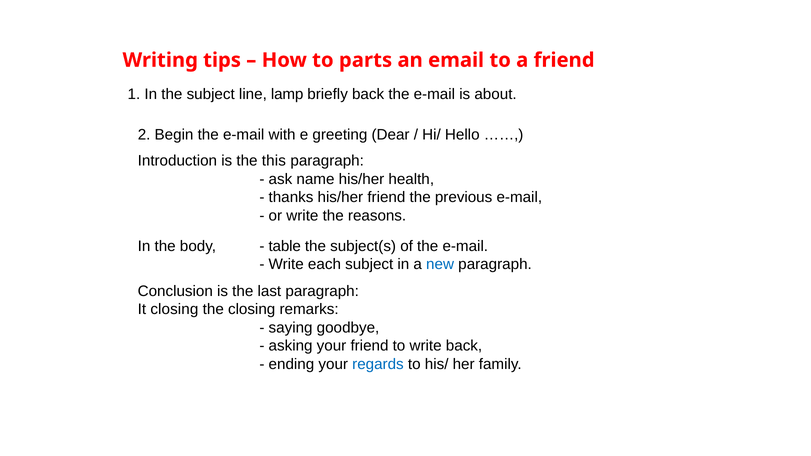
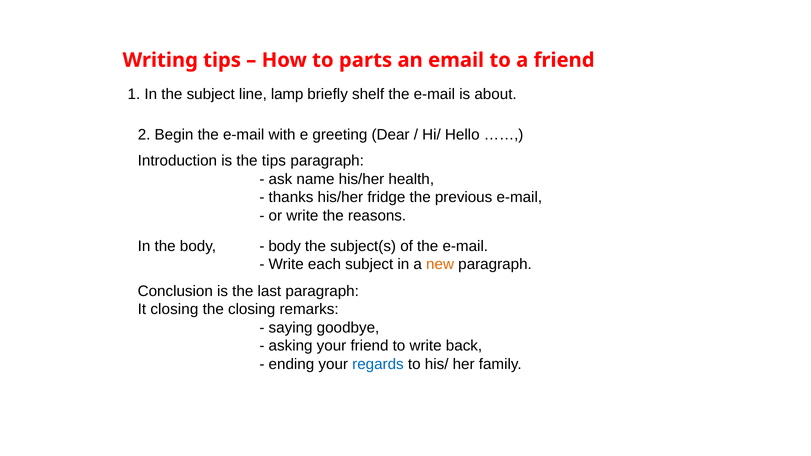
briefly back: back -> shelf
the this: this -> tips
his/her friend: friend -> fridge
table at (285, 246): table -> body
new colour: blue -> orange
